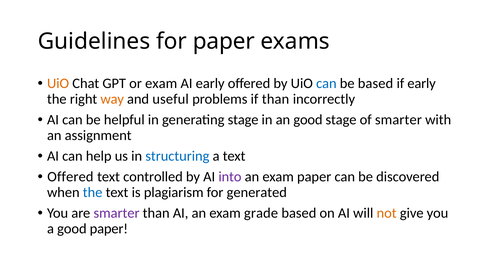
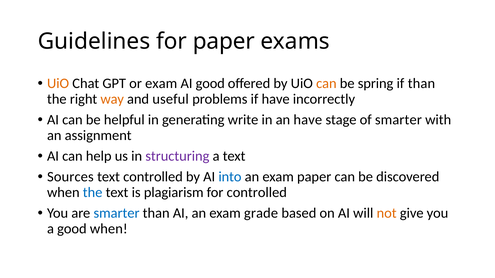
AI early: early -> good
can at (326, 84) colour: blue -> orange
be based: based -> spring
if early: early -> than
if than: than -> have
generating stage: stage -> write
an good: good -> have
structuring colour: blue -> purple
Offered at (70, 177): Offered -> Sources
into colour: purple -> blue
for generated: generated -> controlled
smarter at (117, 213) colour: purple -> blue
good paper: paper -> when
